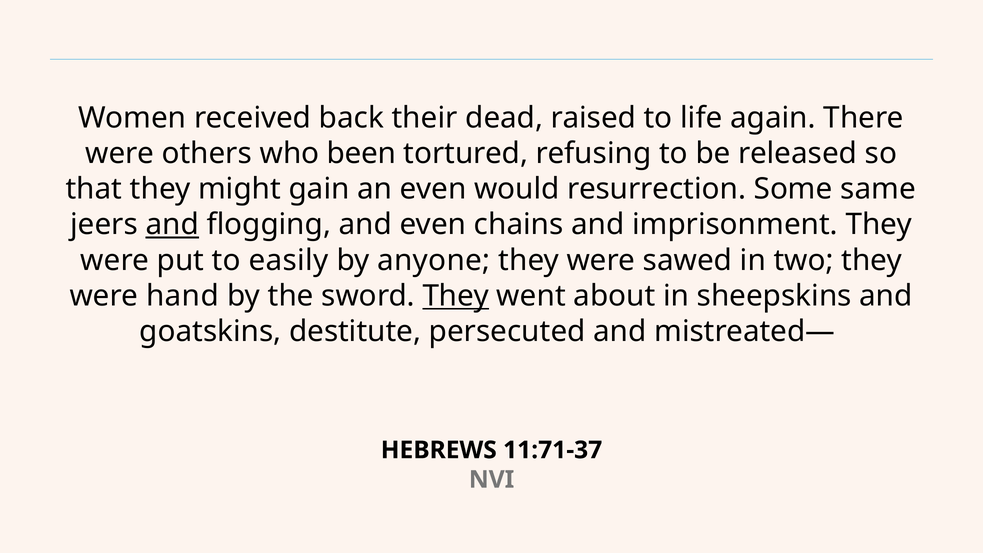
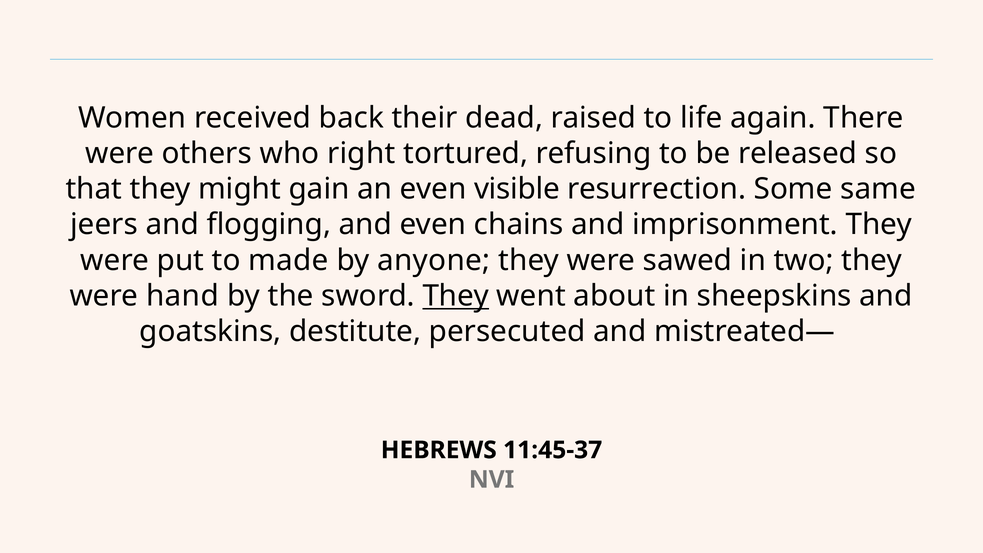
been: been -> right
would: would -> visible
and at (172, 225) underline: present -> none
easily: easily -> made
11:71-37: 11:71-37 -> 11:45-37
